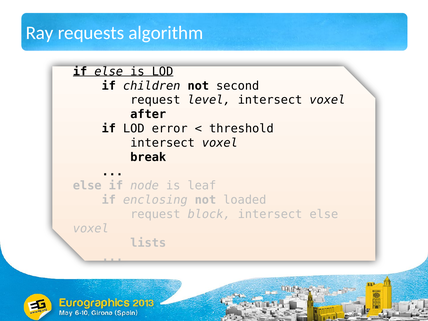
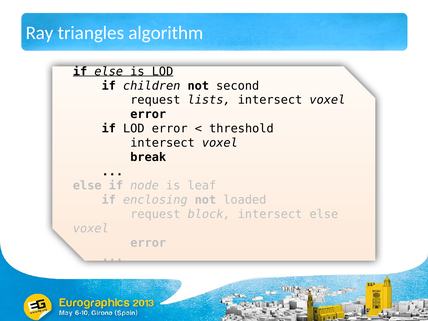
requests: requests -> triangles
level: level -> lists
after at (148, 114): after -> error
lists at (148, 243): lists -> error
